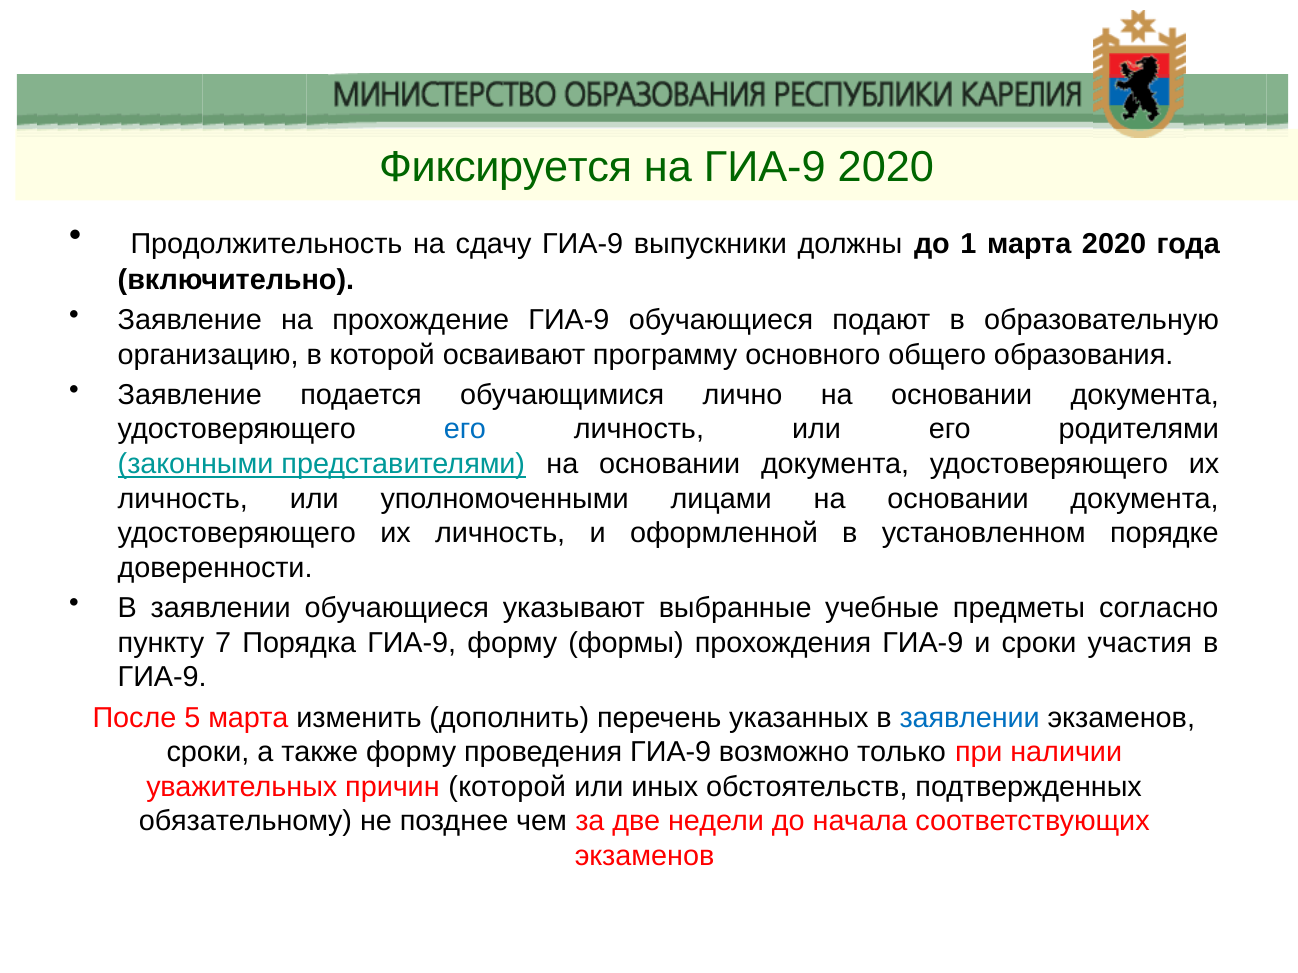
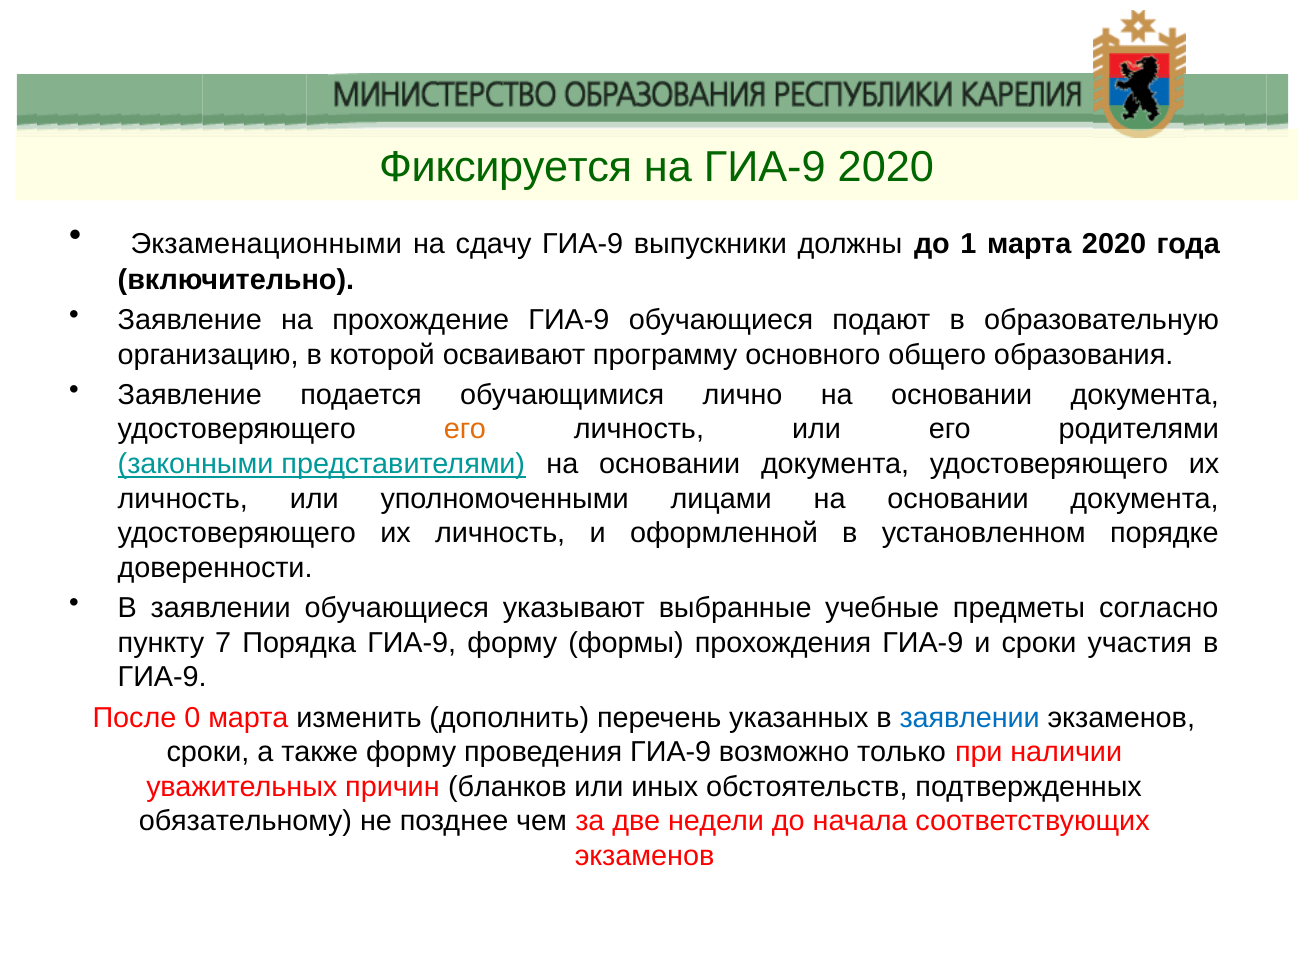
Продолжительность: Продолжительность -> Экзаменационными
его at (465, 430) colour: blue -> orange
5: 5 -> 0
причин которой: которой -> бланков
